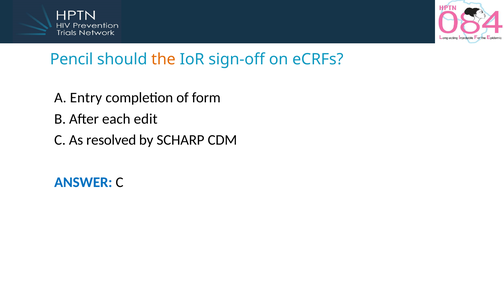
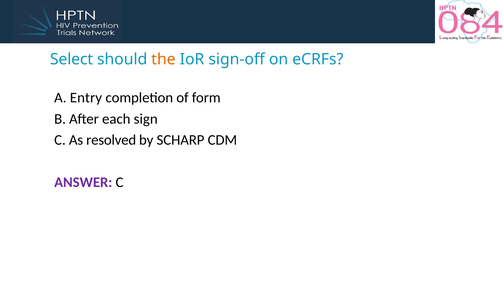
Pencil: Pencil -> Select
edit: edit -> sign
ANSWER colour: blue -> purple
